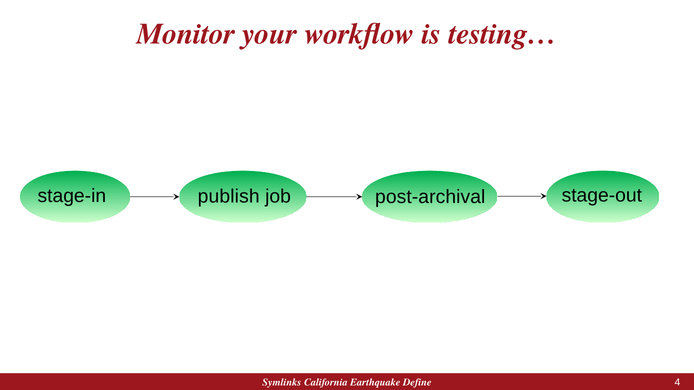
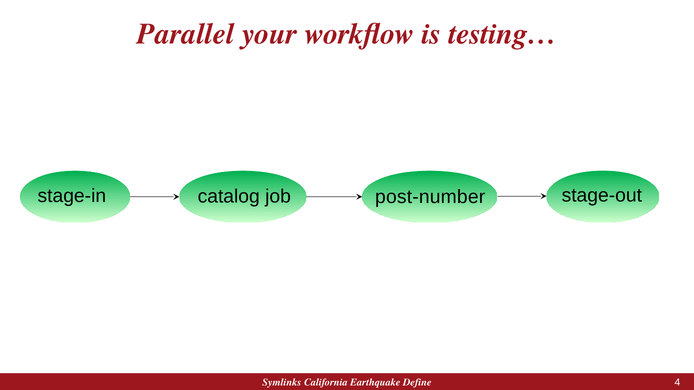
Monitor: Monitor -> Parallel
publish: publish -> catalog
post-archival: post-archival -> post-number
